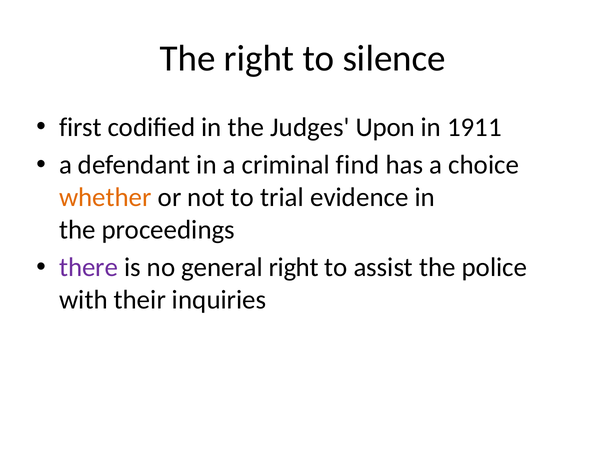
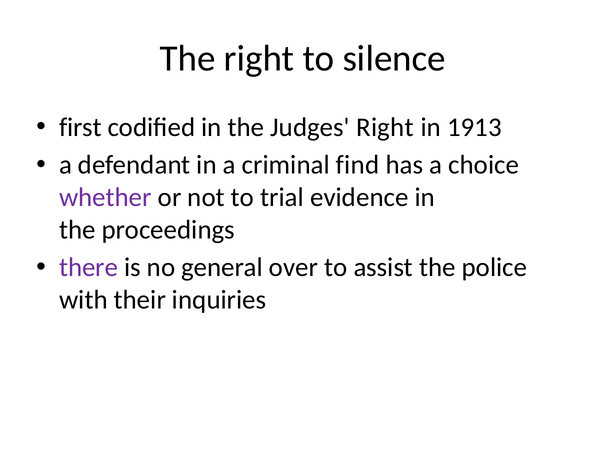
Judges Upon: Upon -> Right
1911: 1911 -> 1913
whether colour: orange -> purple
general right: right -> over
